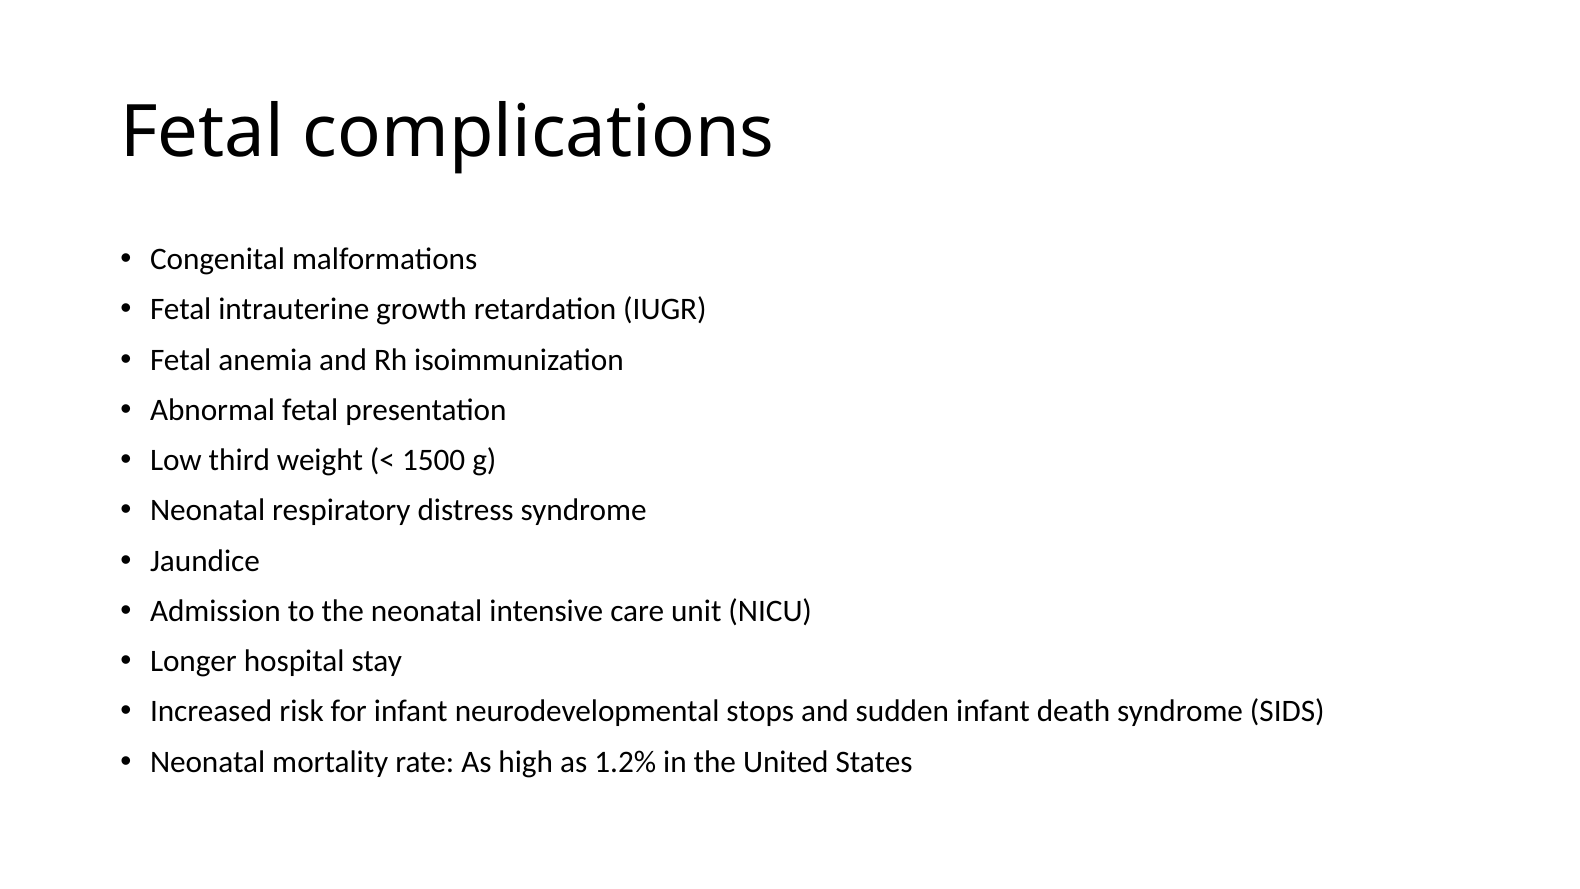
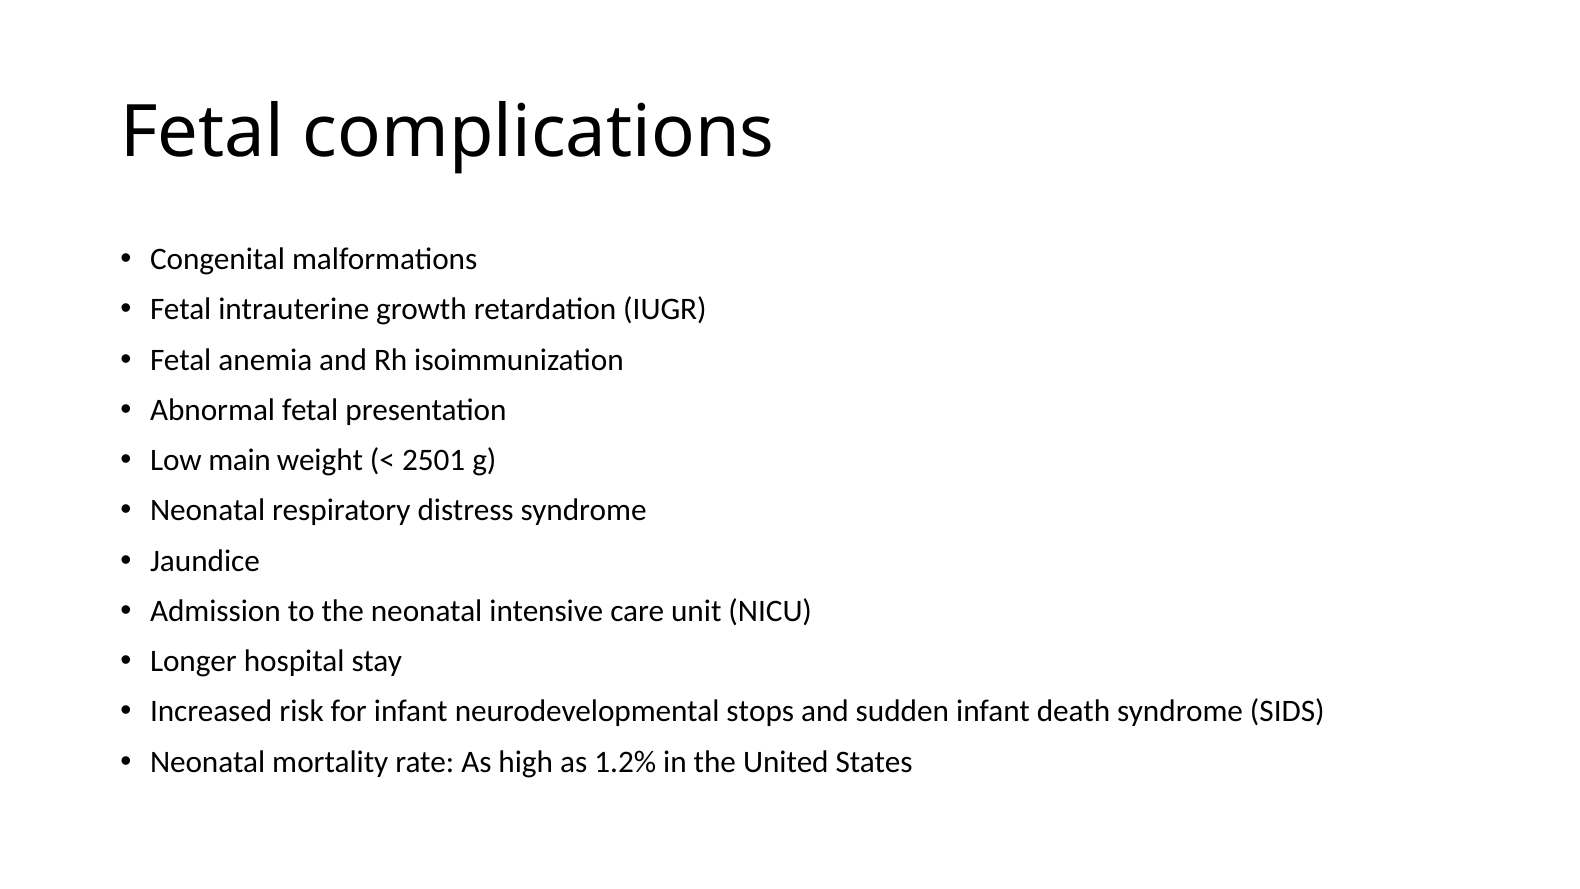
third: third -> main
1500: 1500 -> 2501
